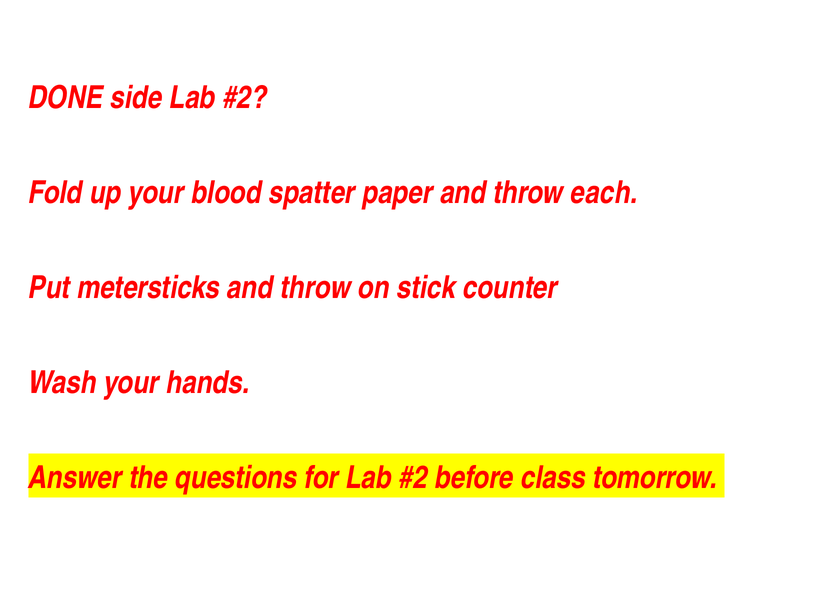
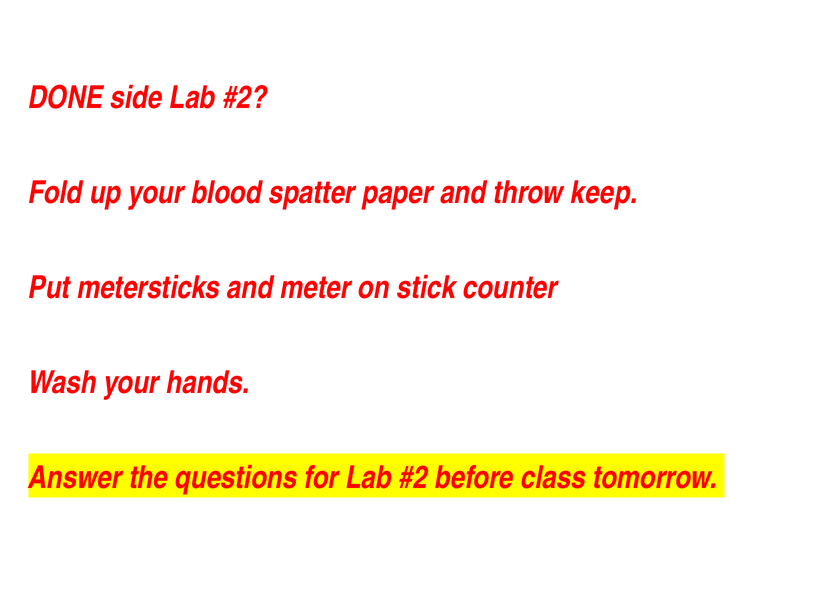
each: each -> keep
metersticks and throw: throw -> meter
